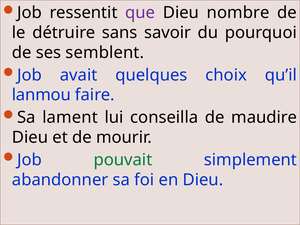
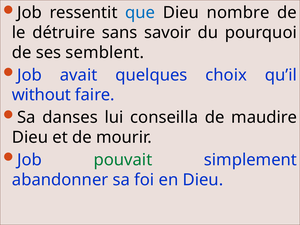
que colour: purple -> blue
lanmou: lanmou -> without
lament: lament -> danses
